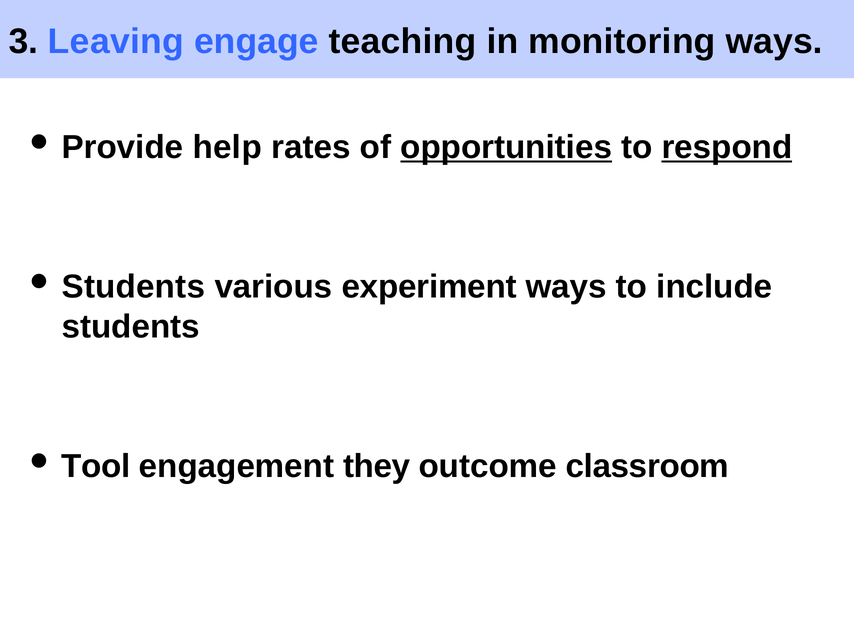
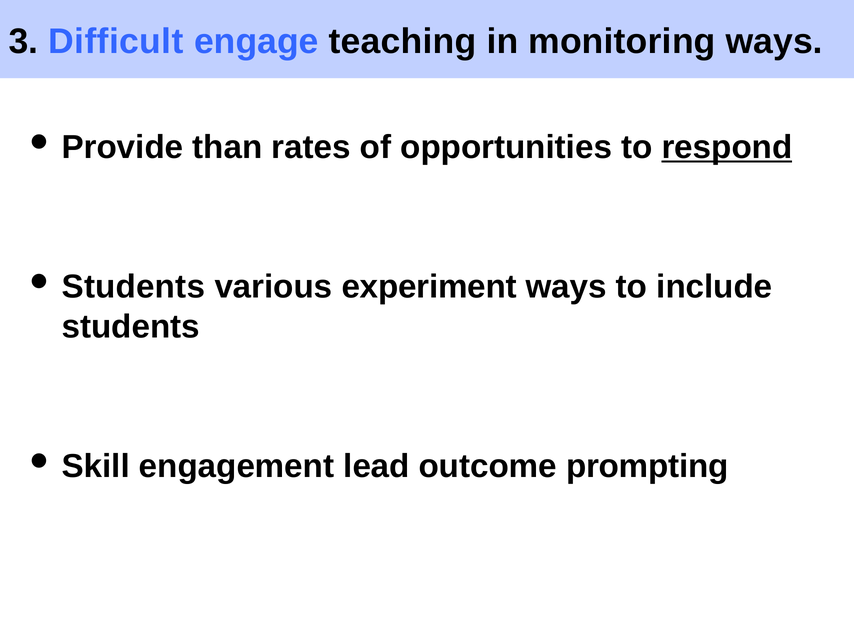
Leaving: Leaving -> Difficult
help: help -> than
opportunities underline: present -> none
Tool: Tool -> Skill
they: they -> lead
classroom: classroom -> prompting
